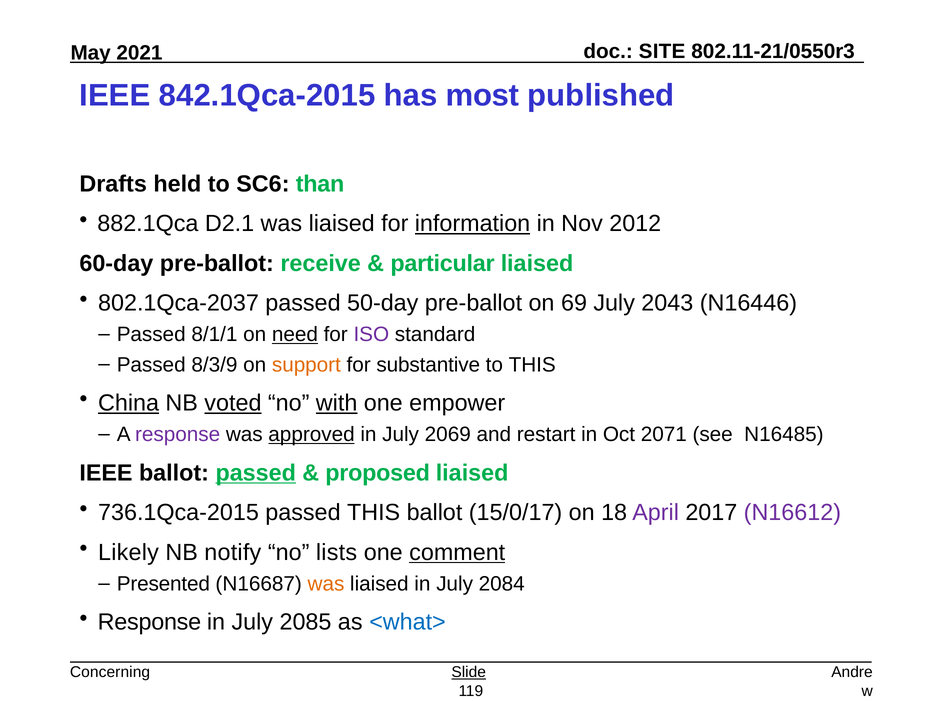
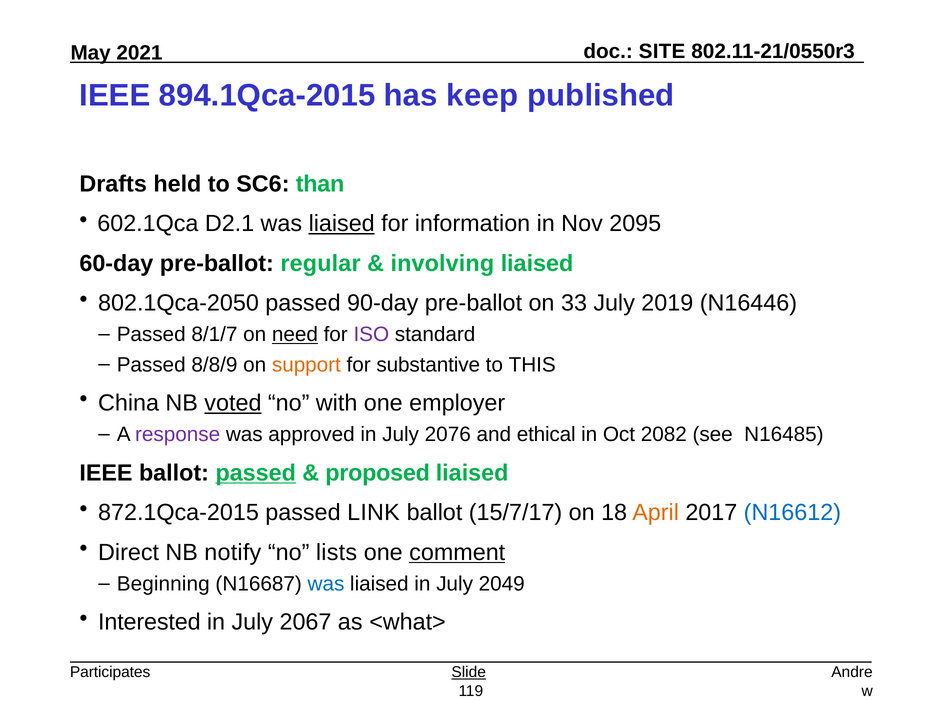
842.1Qca-2015: 842.1Qca-2015 -> 894.1Qca-2015
most: most -> keep
882.1Qca: 882.1Qca -> 602.1Qca
liaised at (342, 224) underline: none -> present
information underline: present -> none
2012: 2012 -> 2095
receive: receive -> regular
particular: particular -> involving
802.1Qca-2037: 802.1Qca-2037 -> 802.1Qca-2050
50-day: 50-day -> 90-day
69: 69 -> 33
2043: 2043 -> 2019
8/1/1: 8/1/1 -> 8/1/7
8/3/9: 8/3/9 -> 8/8/9
China underline: present -> none
with underline: present -> none
empower: empower -> employer
approved underline: present -> none
2069: 2069 -> 2076
restart: restart -> ethical
2071: 2071 -> 2082
736.1Qca-2015: 736.1Qca-2015 -> 872.1Qca-2015
passed THIS: THIS -> LINK
15/0/17: 15/0/17 -> 15/7/17
April colour: purple -> orange
N16612 colour: purple -> blue
Likely: Likely -> Direct
Presented: Presented -> Beginning
was at (326, 583) colour: orange -> blue
2084: 2084 -> 2049
Response at (149, 622): Response -> Interested
2085: 2085 -> 2067
<what> colour: blue -> black
Concerning: Concerning -> Participates
